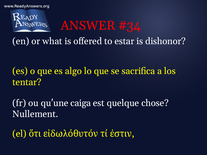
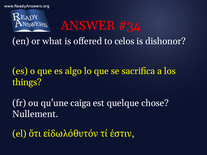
estar: estar -> celos
tentar: tentar -> things
